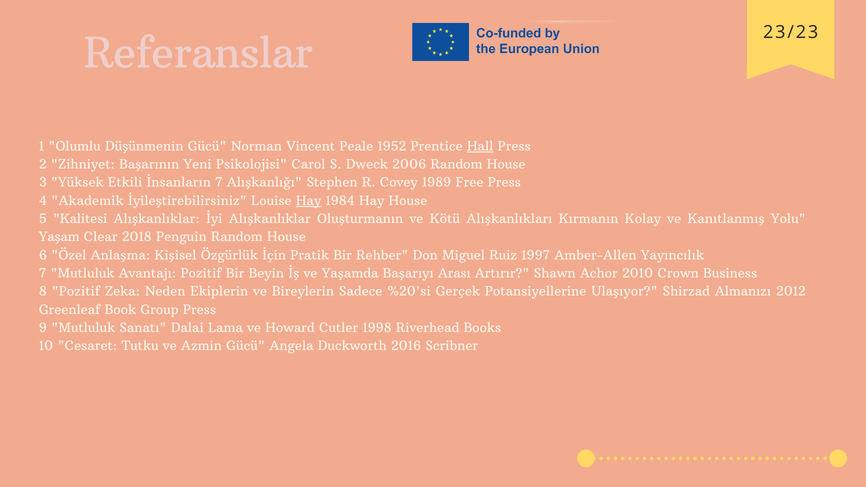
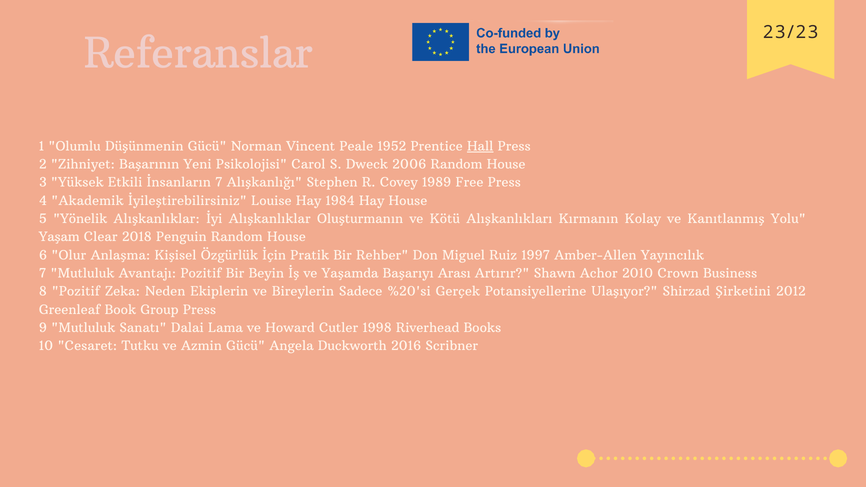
Hay at (309, 201) underline: present -> none
Kalitesi: Kalitesi -> Yönelik
Özel: Özel -> Olur
Almanızı: Almanızı -> Şirketini
